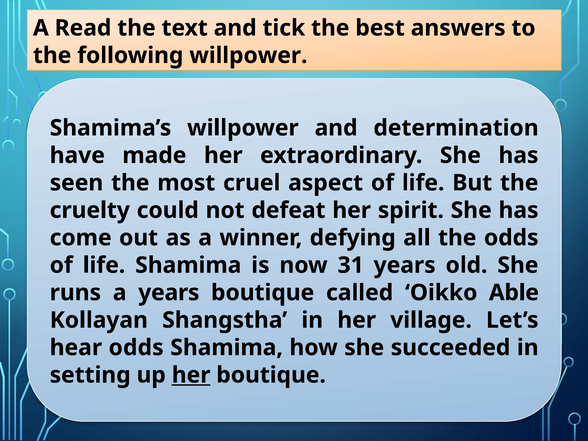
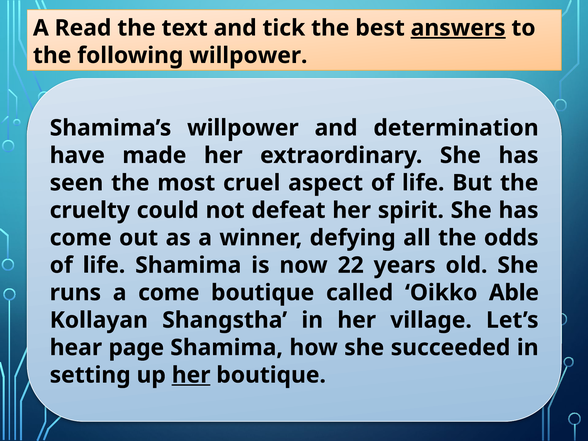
answers underline: none -> present
31: 31 -> 22
a years: years -> come
hear odds: odds -> page
